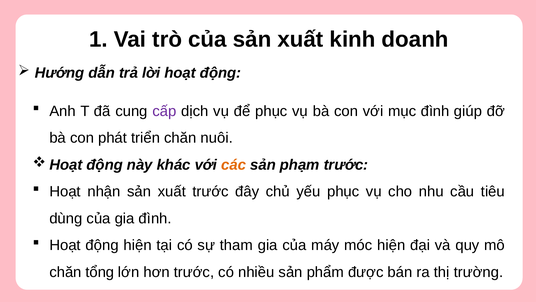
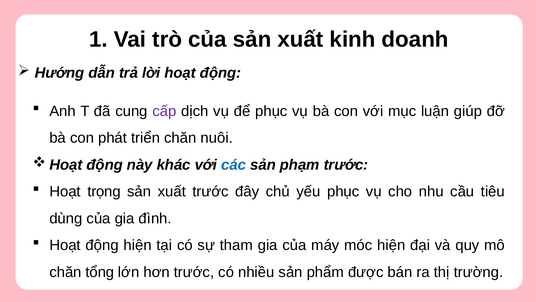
mục đình: đình -> luận
các colour: orange -> blue
nhận: nhận -> trọng
